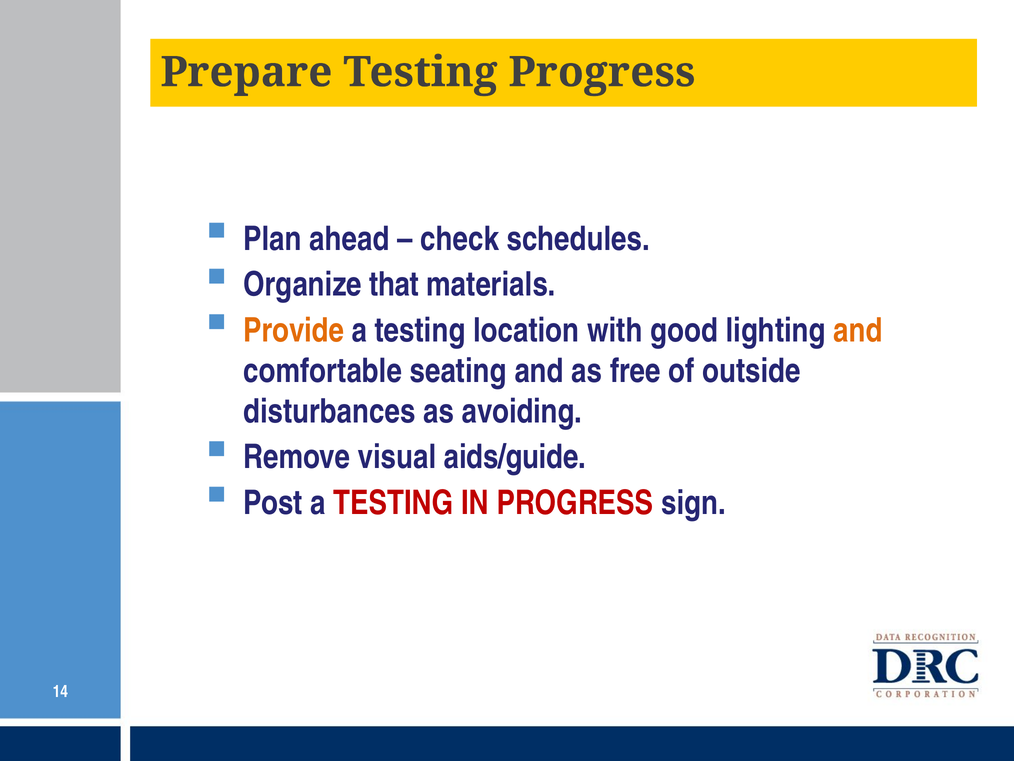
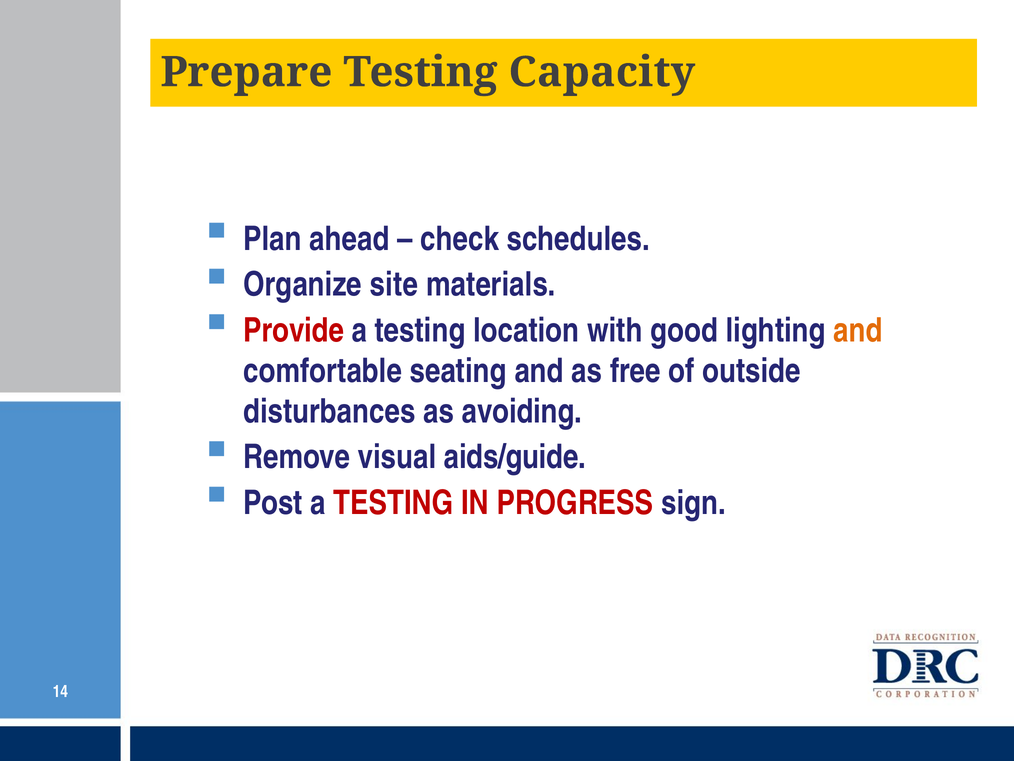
Testing Progress: Progress -> Capacity
that: that -> site
Provide colour: orange -> red
